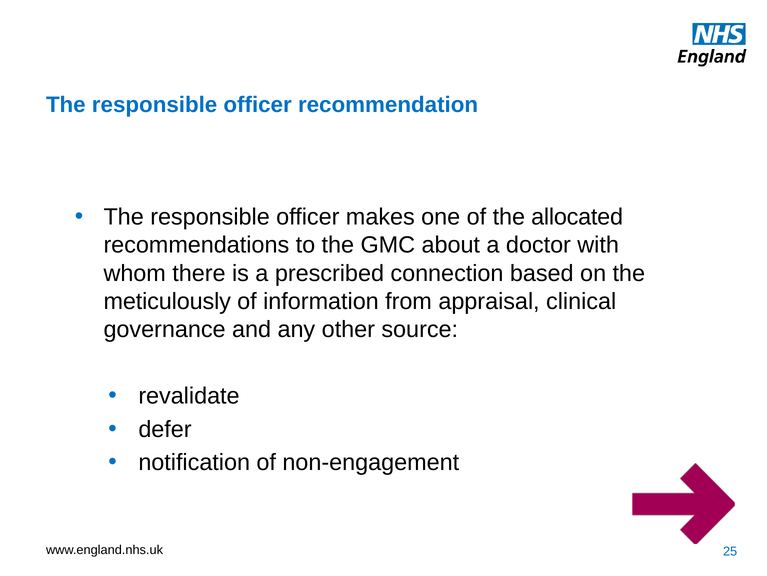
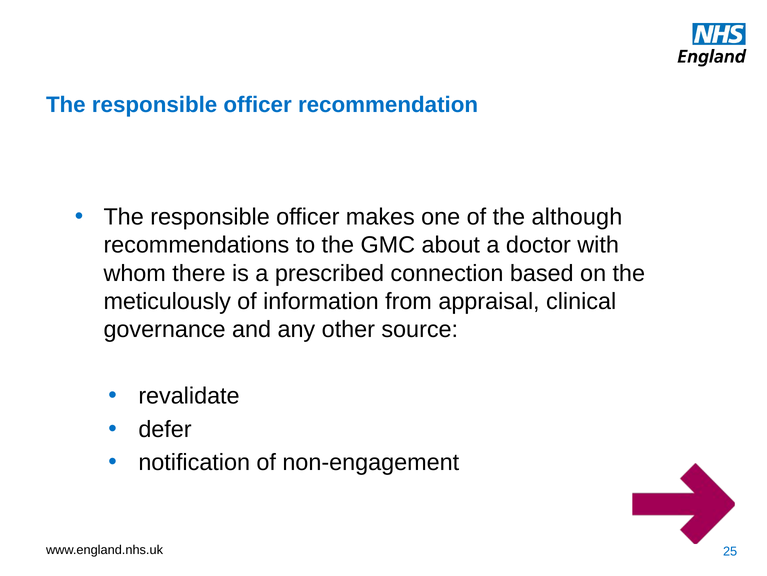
allocated: allocated -> although
